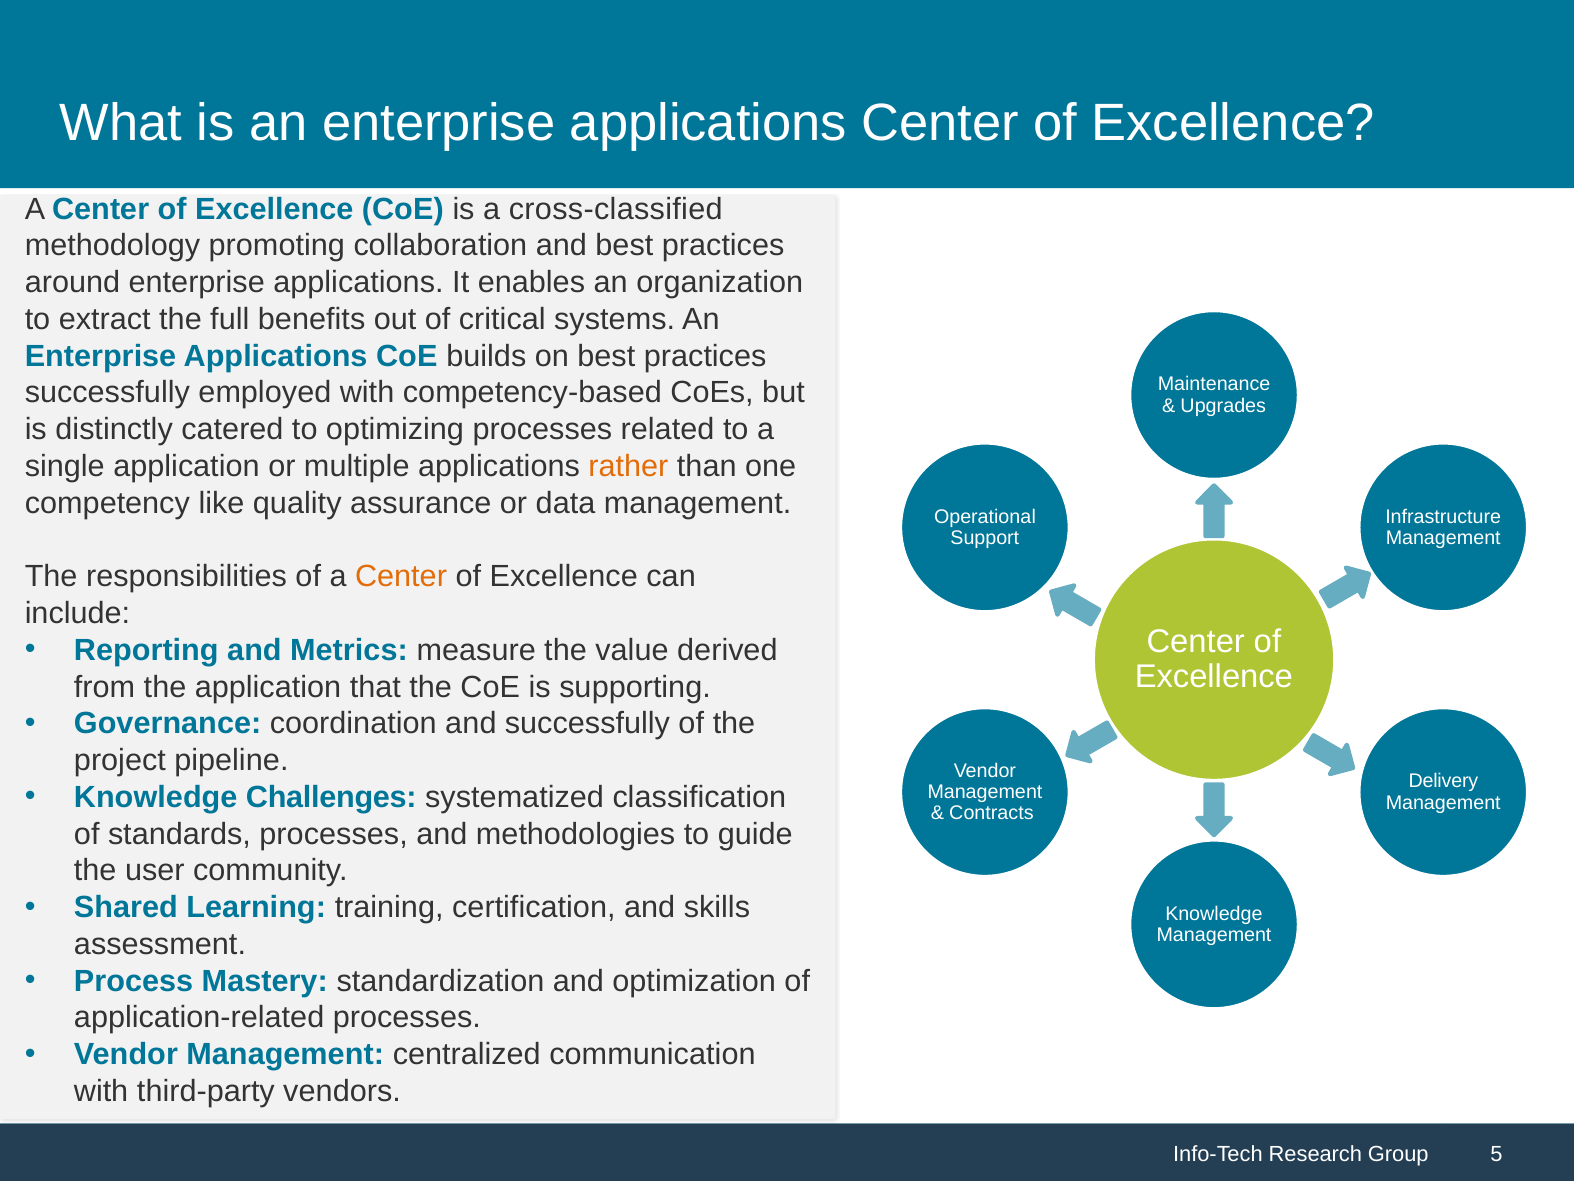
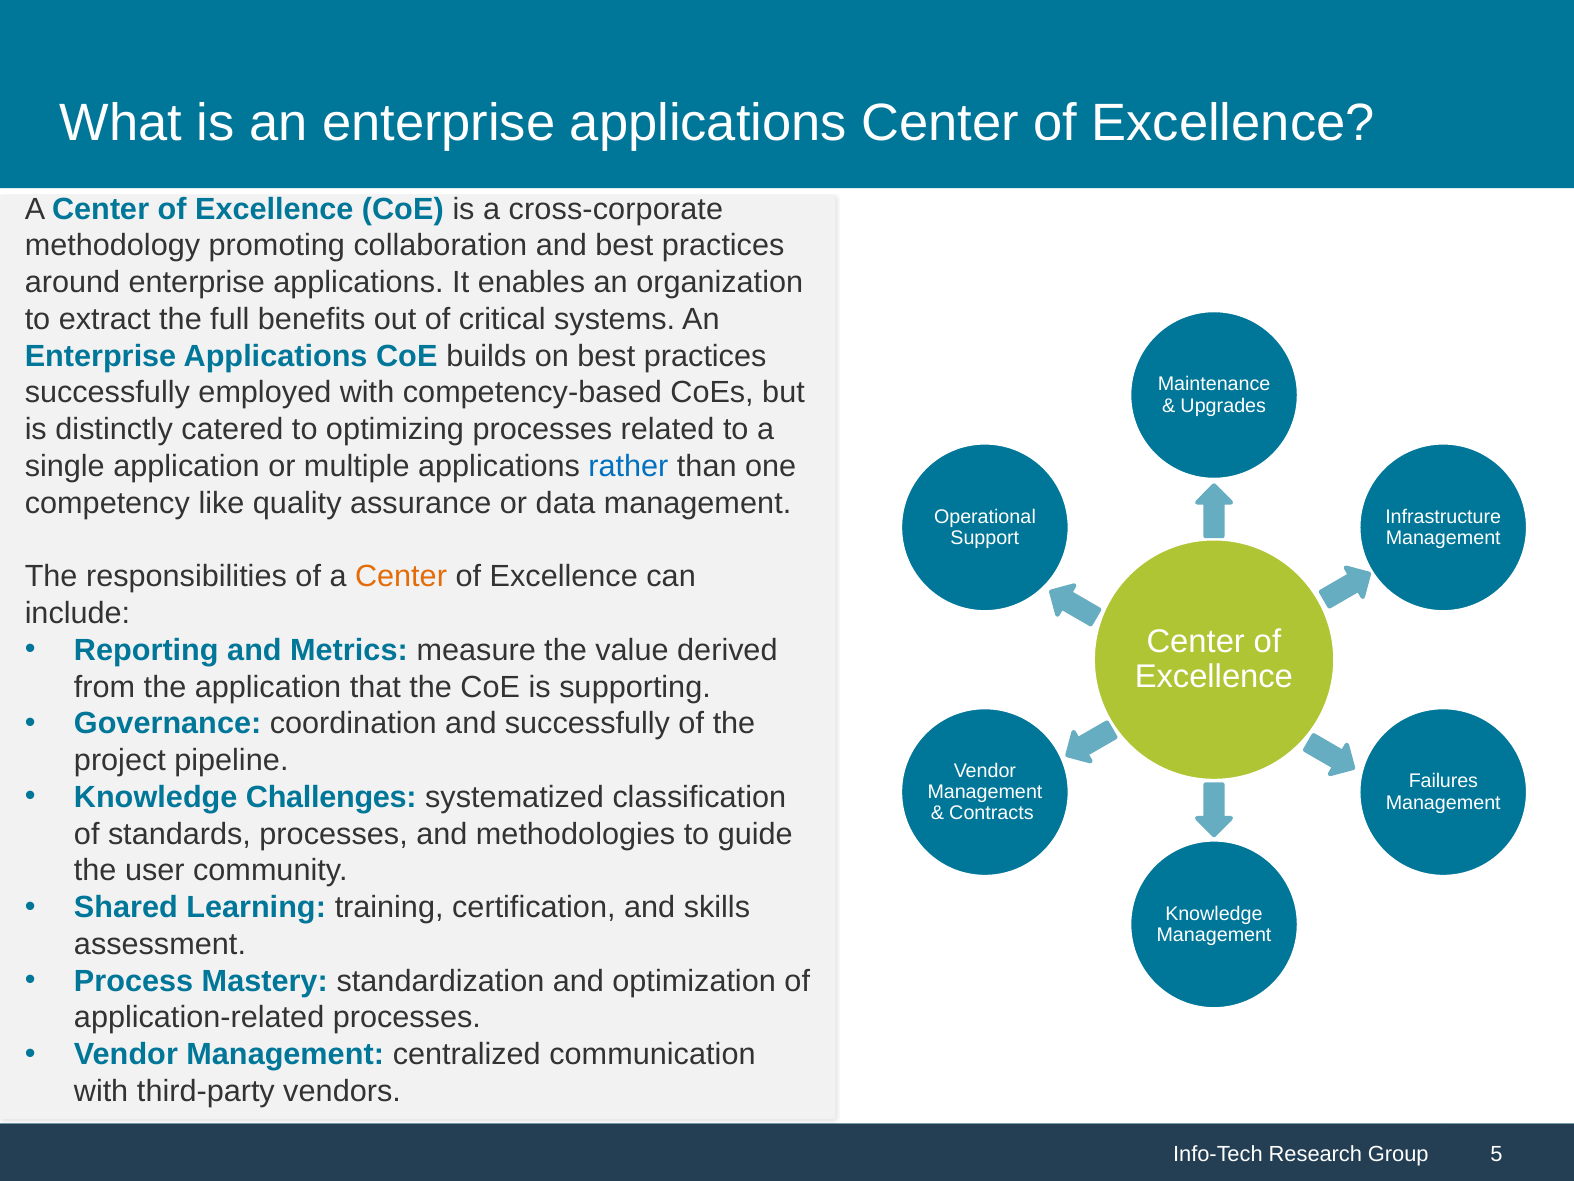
cross-classified: cross-classified -> cross-corporate
rather colour: orange -> blue
Delivery: Delivery -> Failures
